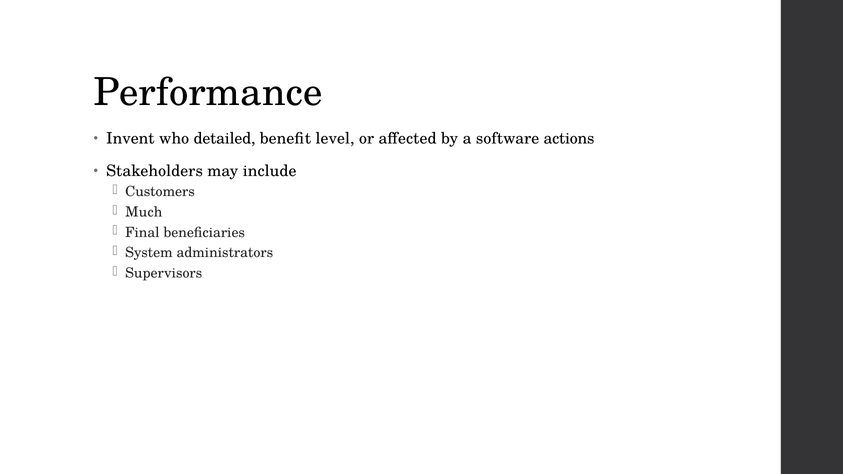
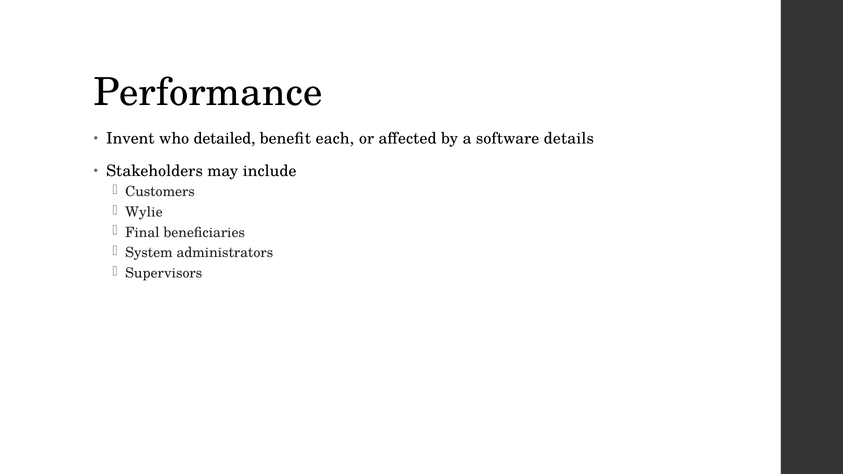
level: level -> each
actions: actions -> details
Much: Much -> Wylie
